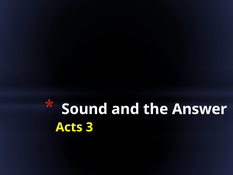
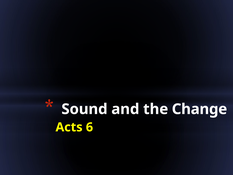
Answer: Answer -> Change
3: 3 -> 6
